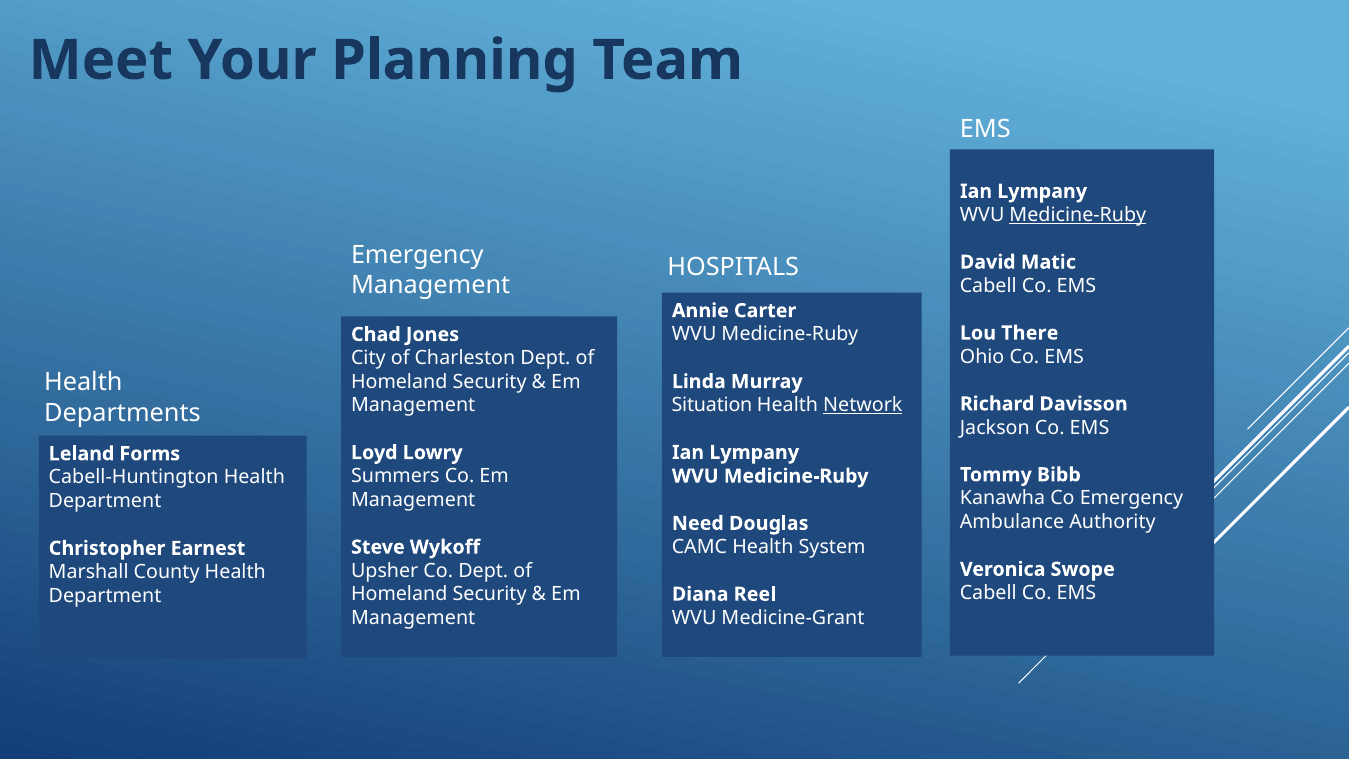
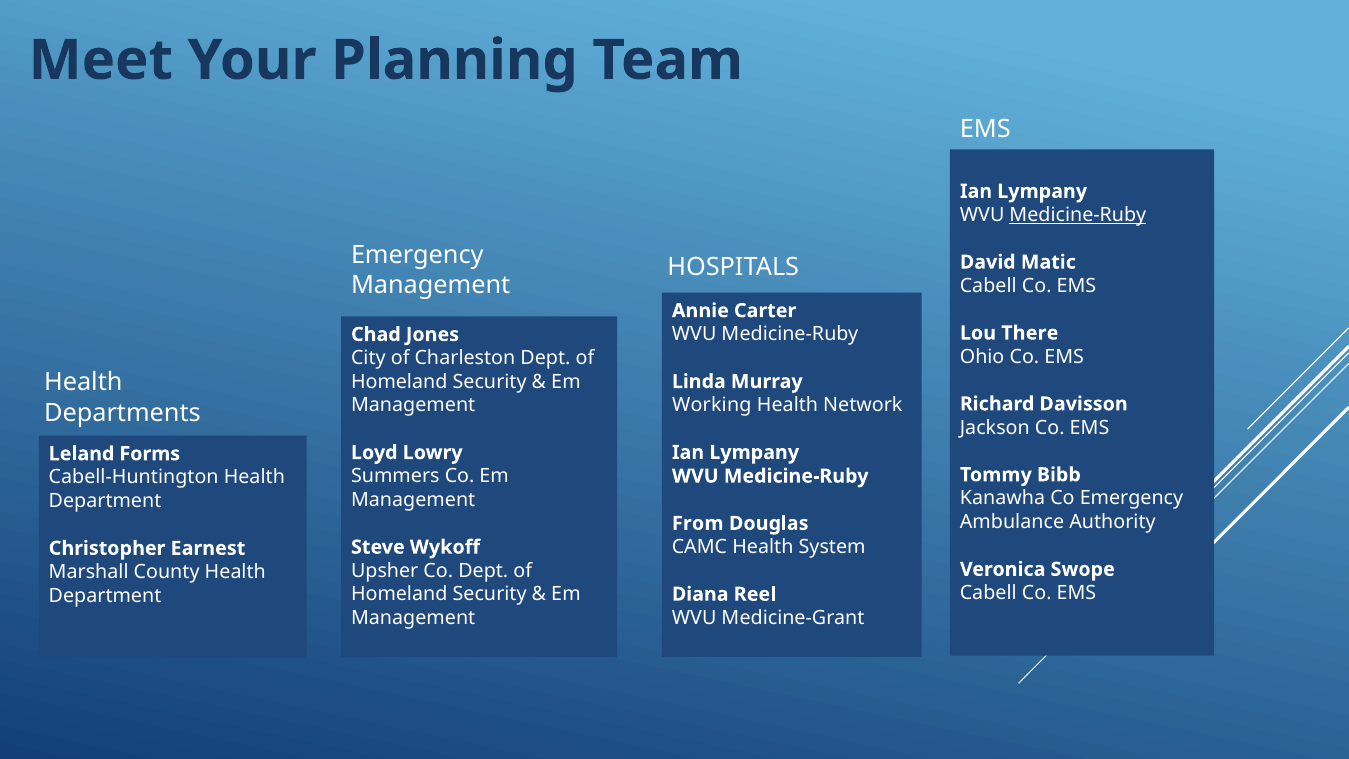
Situation: Situation -> Working
Network underline: present -> none
Need: Need -> From
